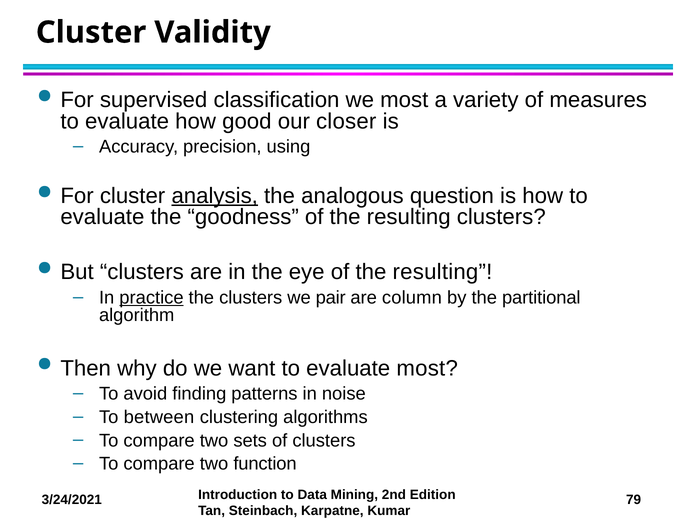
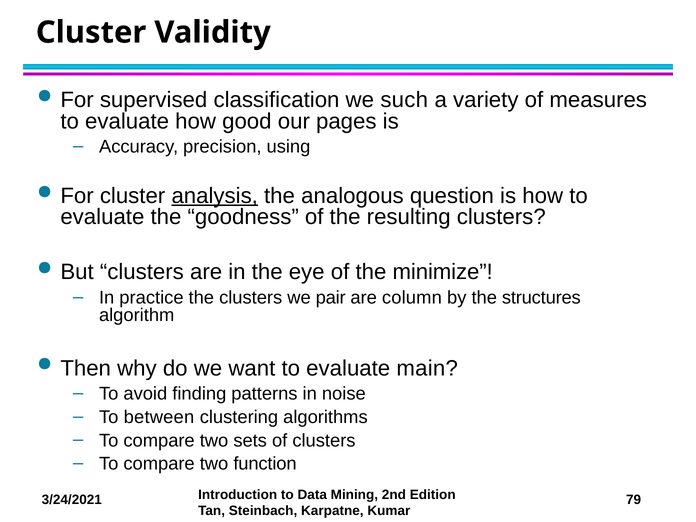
we most: most -> such
closer: closer -> pages
eye of the resulting: resulting -> minimize
practice underline: present -> none
partitional: partitional -> structures
evaluate most: most -> main
